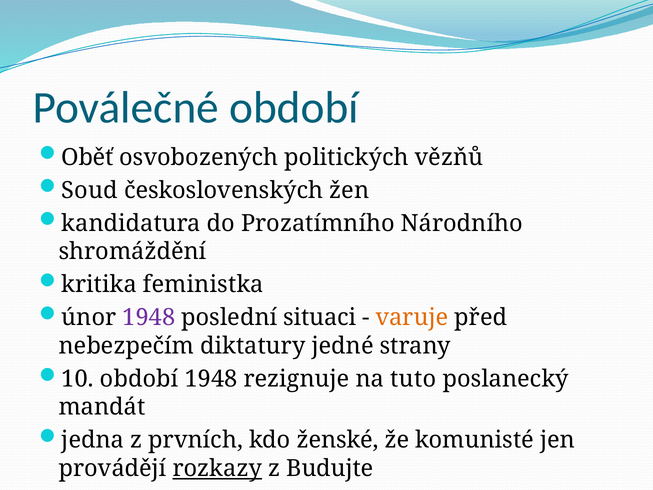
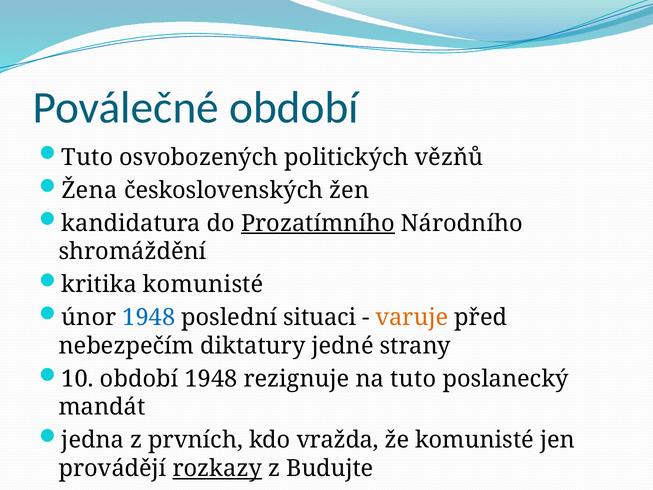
Oběť at (87, 157): Oběť -> Tuto
Soud: Soud -> Žena
Prozatímního underline: none -> present
kritika feministka: feministka -> komunisté
1948 at (149, 317) colour: purple -> blue
ženské: ženské -> vražda
